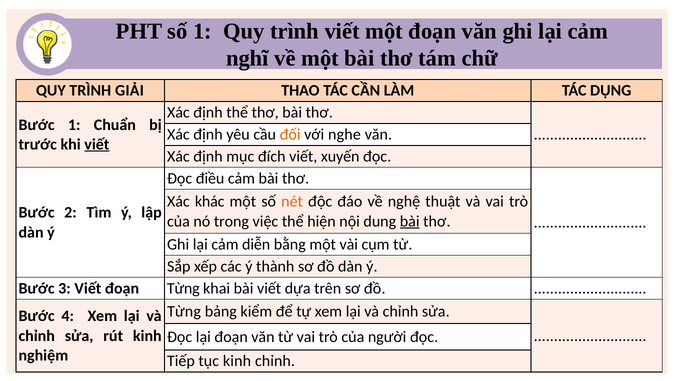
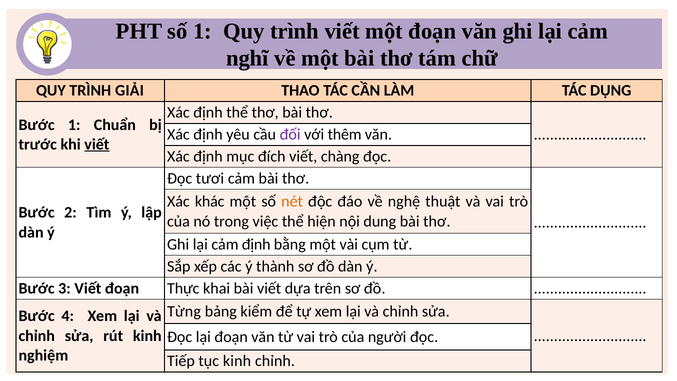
đối colour: orange -> purple
nghe: nghe -> thêm
xuyến: xuyến -> chàng
điều: điều -> tươi
bài at (410, 221) underline: present -> none
cảm diễn: diễn -> định
đoạn Từng: Từng -> Thực
